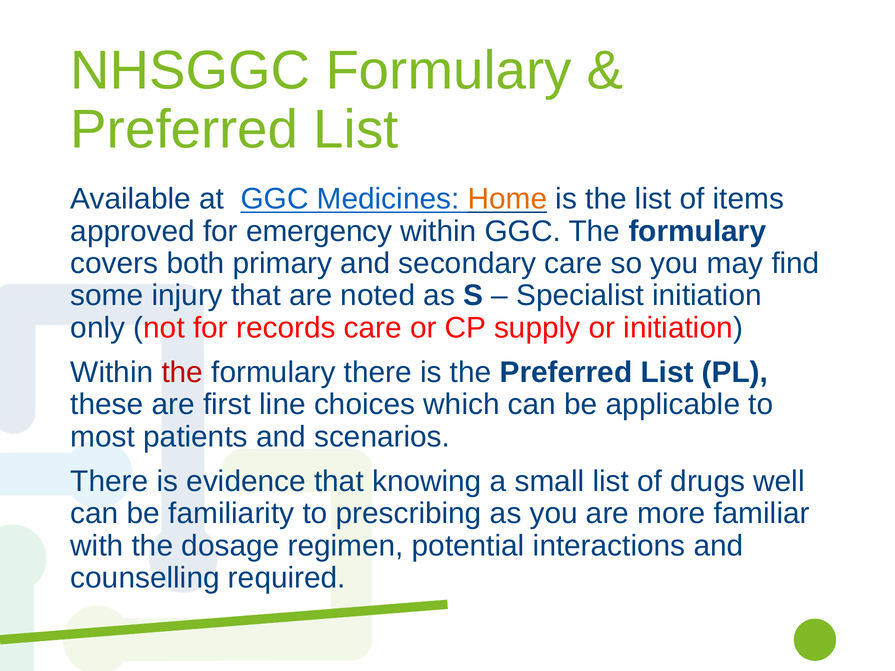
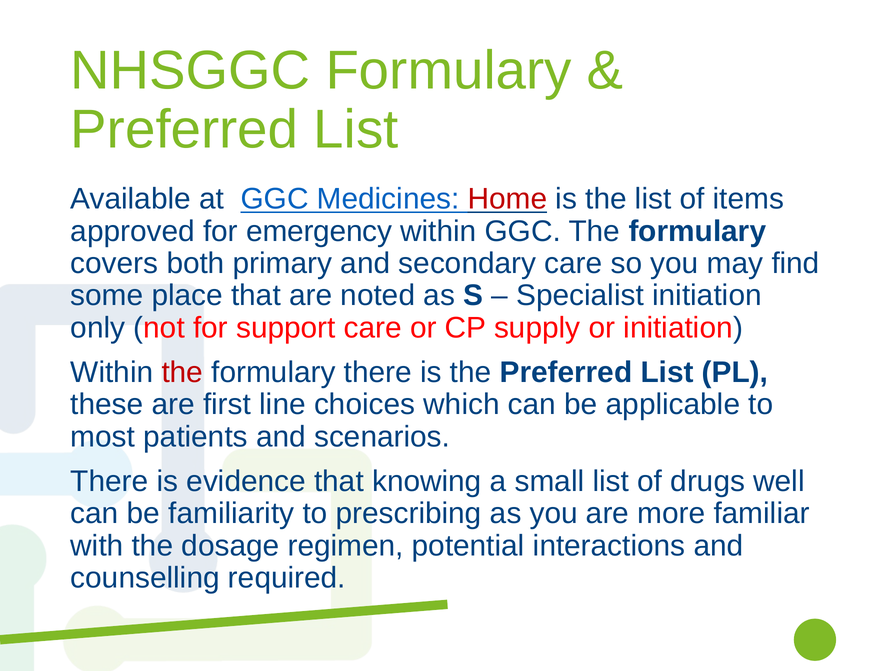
Home colour: orange -> red
injury: injury -> place
records: records -> support
